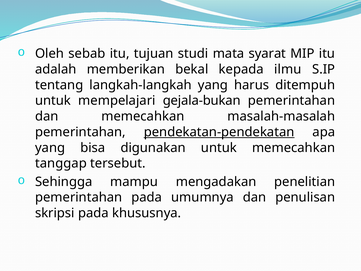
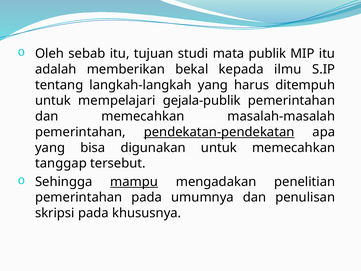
syarat: syarat -> publik
gejala-bukan: gejala-bukan -> gejala-publik
mampu underline: none -> present
